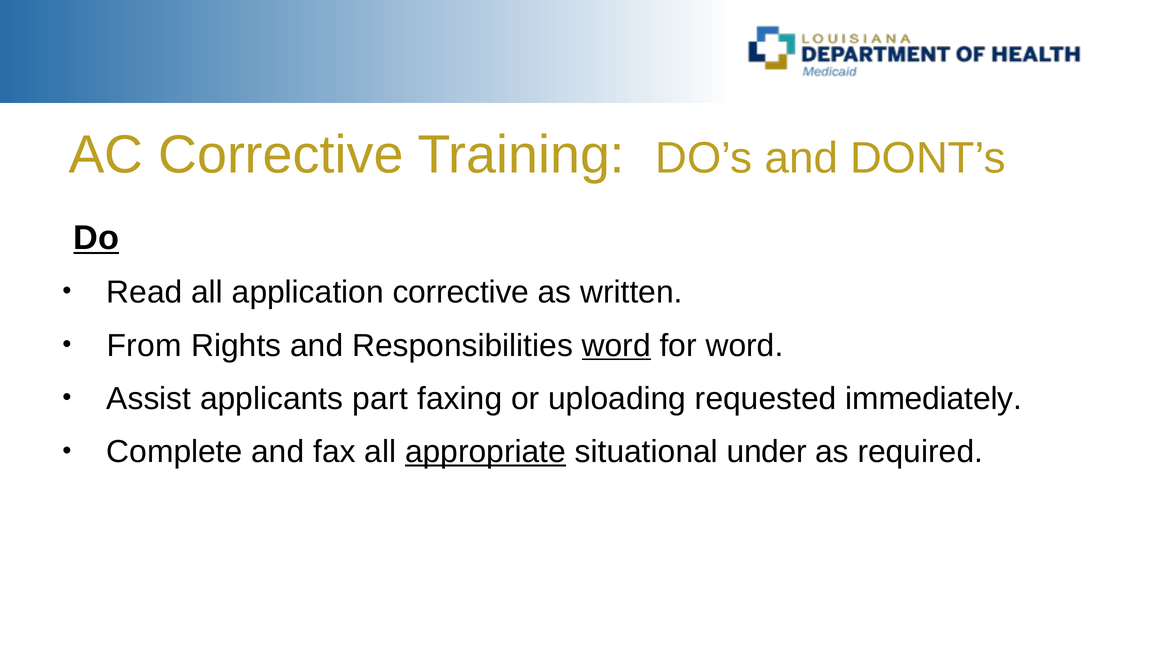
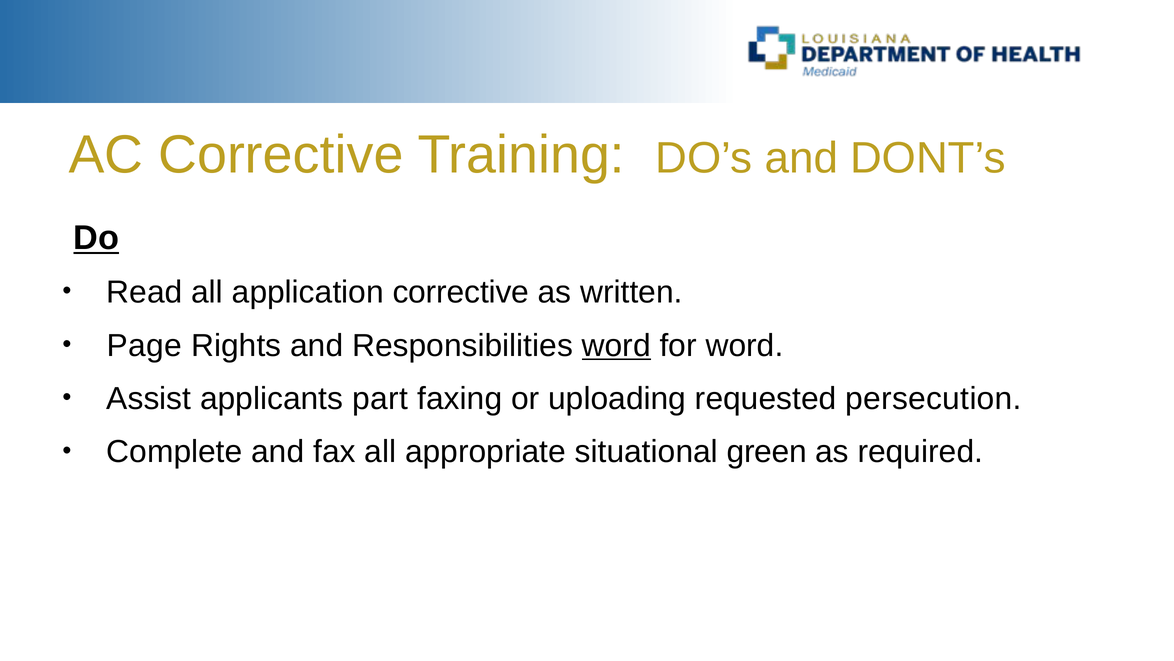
From: From -> Page
immediately: immediately -> persecution
appropriate underline: present -> none
under: under -> green
